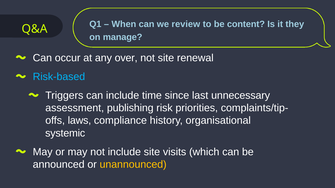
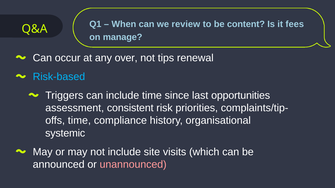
they: they -> fees
not site: site -> tips
unnecessary: unnecessary -> opportunities
publishing: publishing -> consistent
laws at (79, 121): laws -> time
unannounced colour: yellow -> pink
